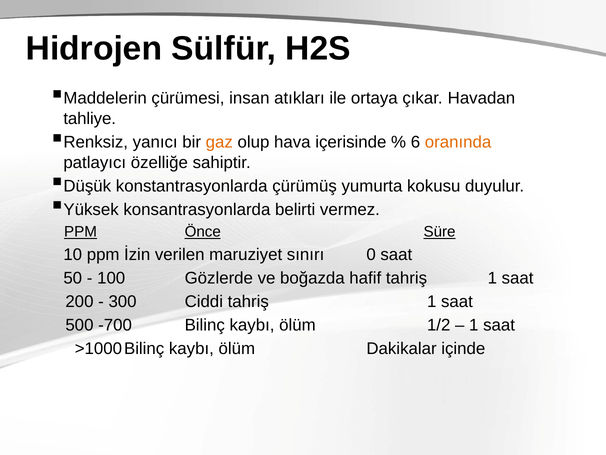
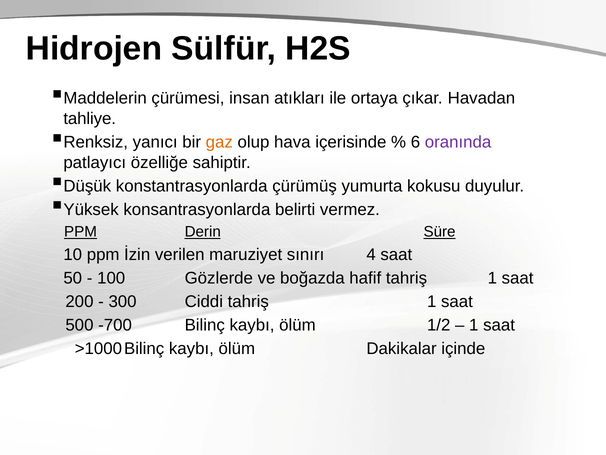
oranında colour: orange -> purple
Önce: Önce -> Derin
0: 0 -> 4
